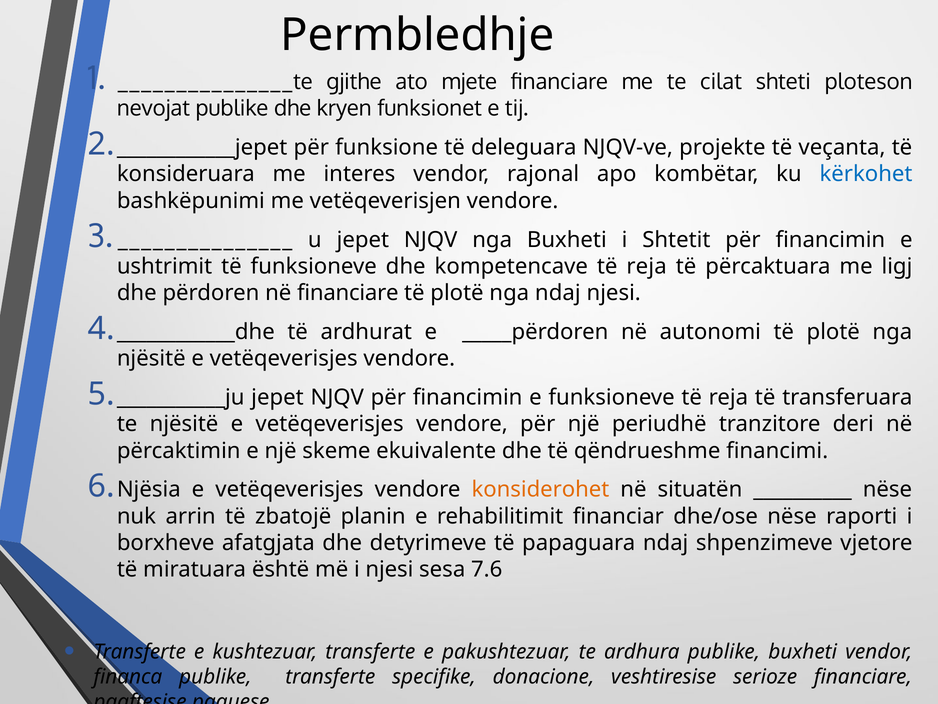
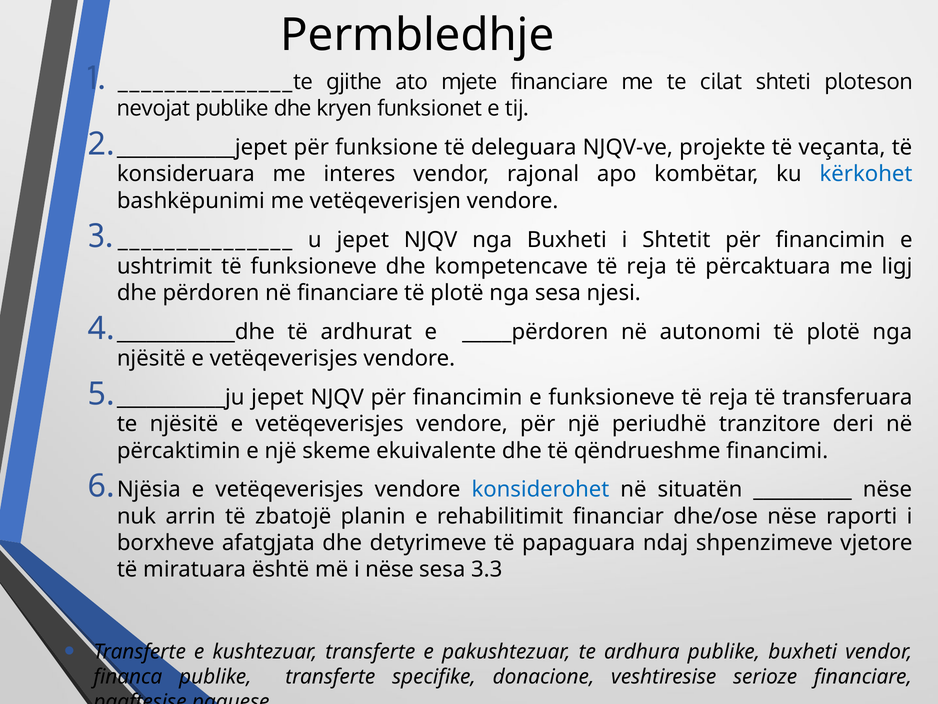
nga ndaj: ndaj -> sesa
konsiderohet colour: orange -> blue
i njesi: njesi -> nëse
7.6: 7.6 -> 3.3
